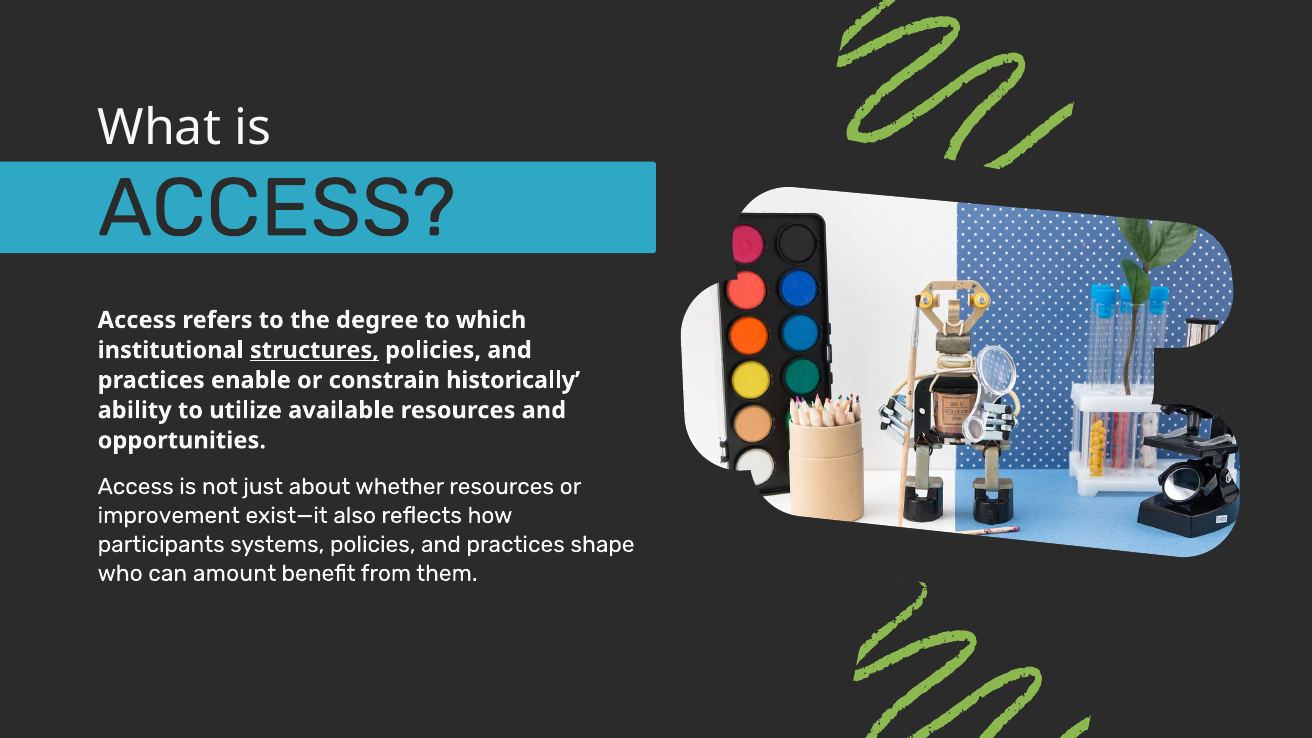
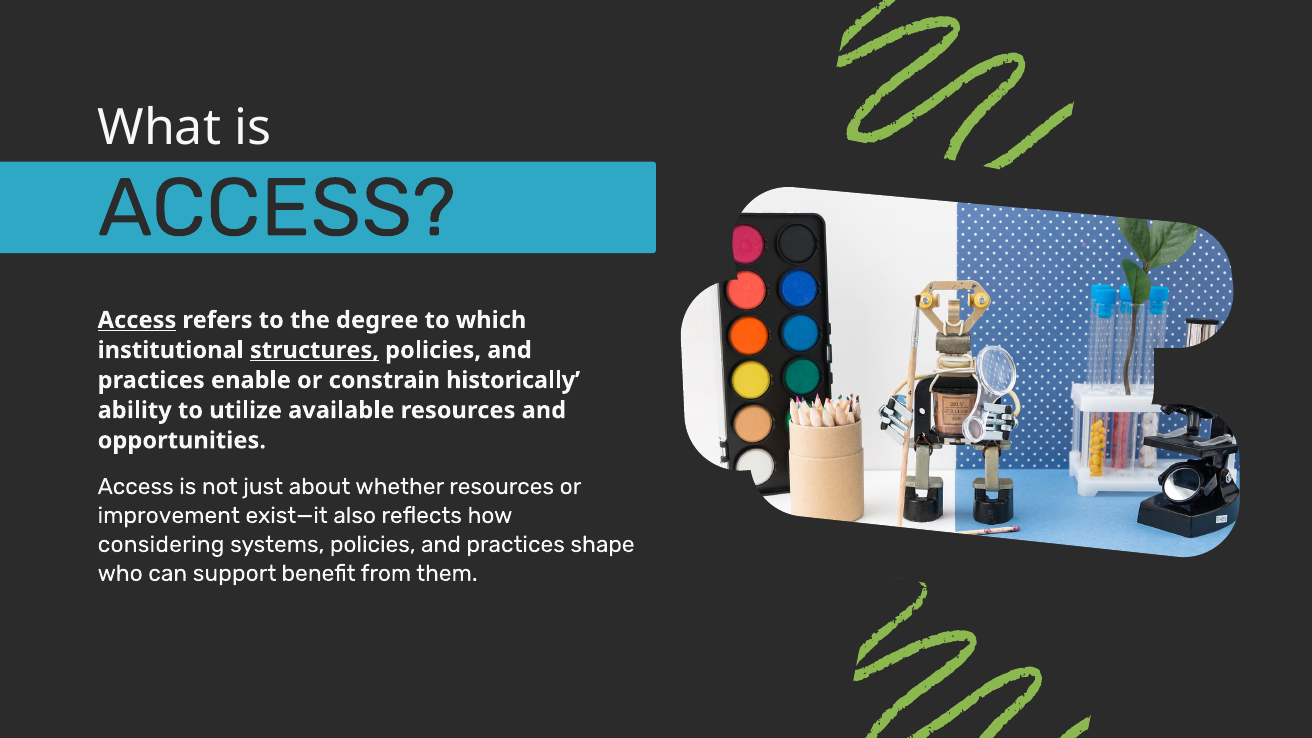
Access at (137, 320) underline: none -> present
participants: participants -> considering
amount: amount -> support
